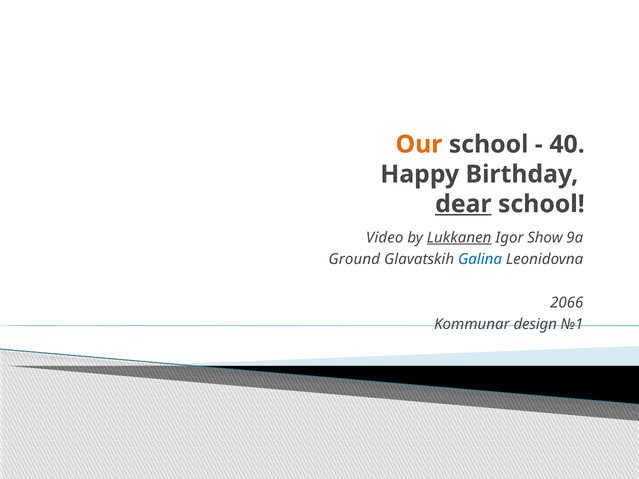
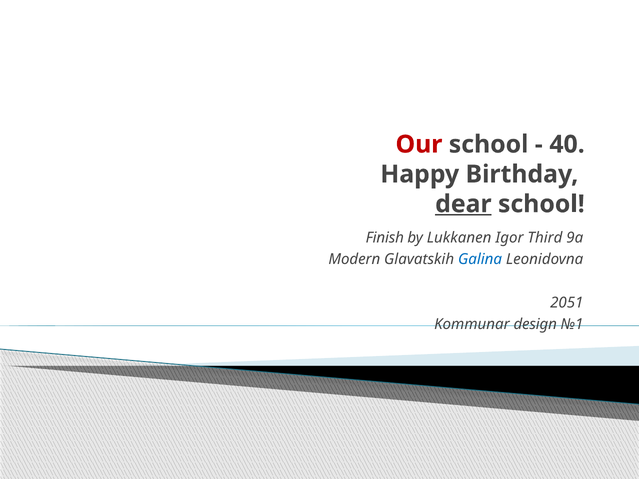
Our colour: orange -> red
Video: Video -> Finish
Lukkanen underline: present -> none
Show: Show -> Third
Ground: Ground -> Modern
2066: 2066 -> 2051
